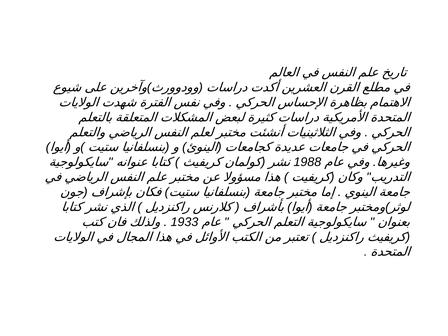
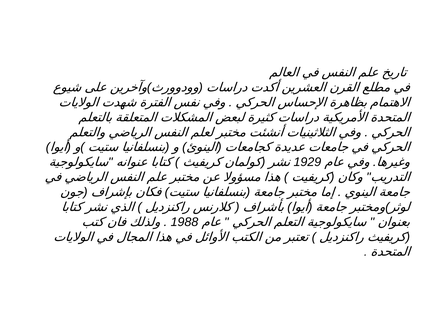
1988: 1988 -> 1929
1933: 1933 -> 1988
